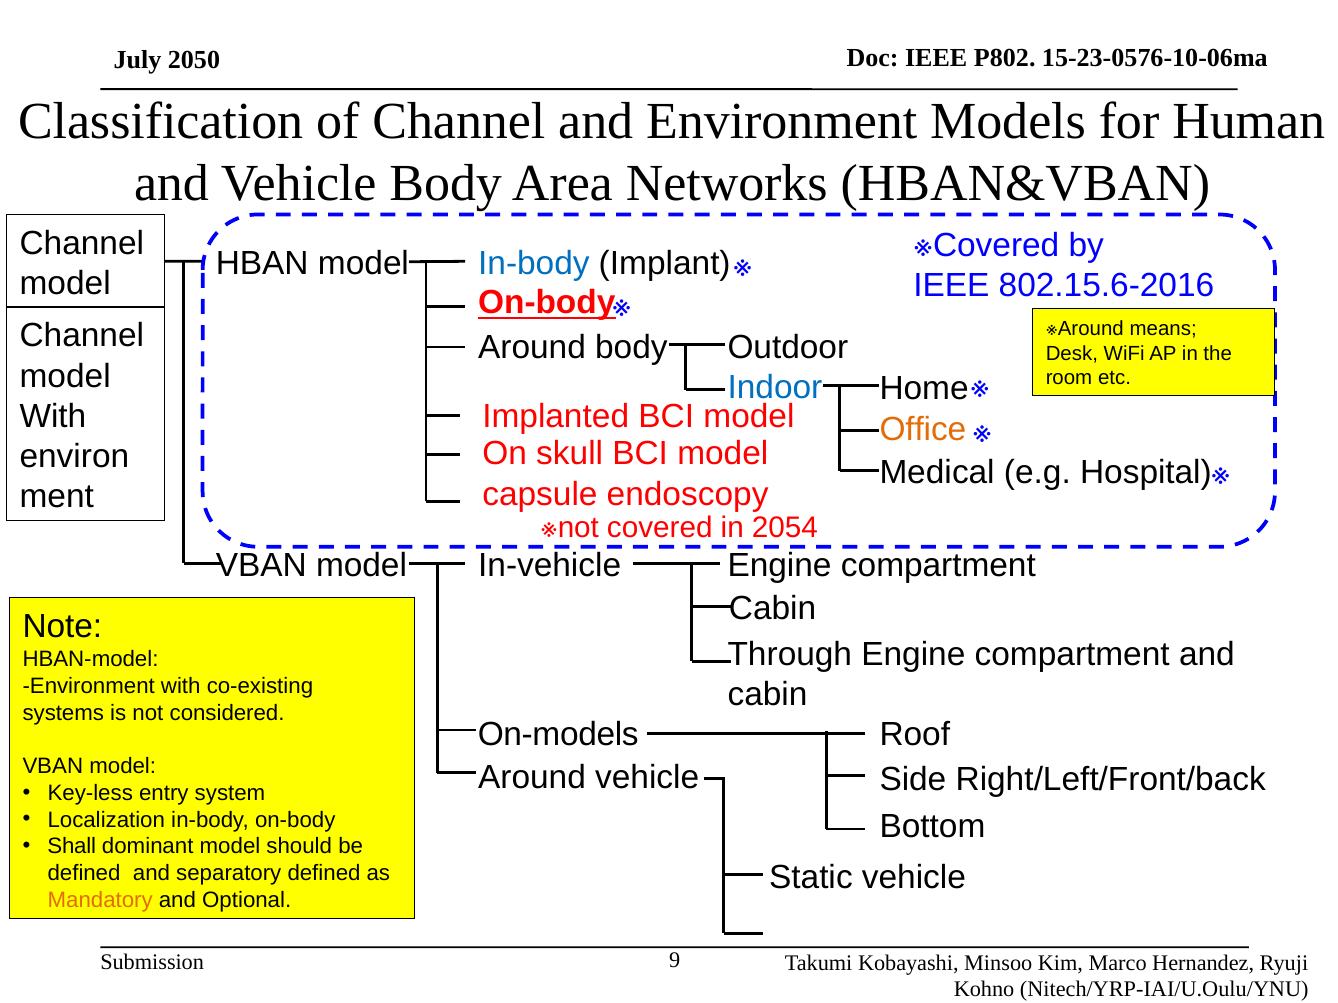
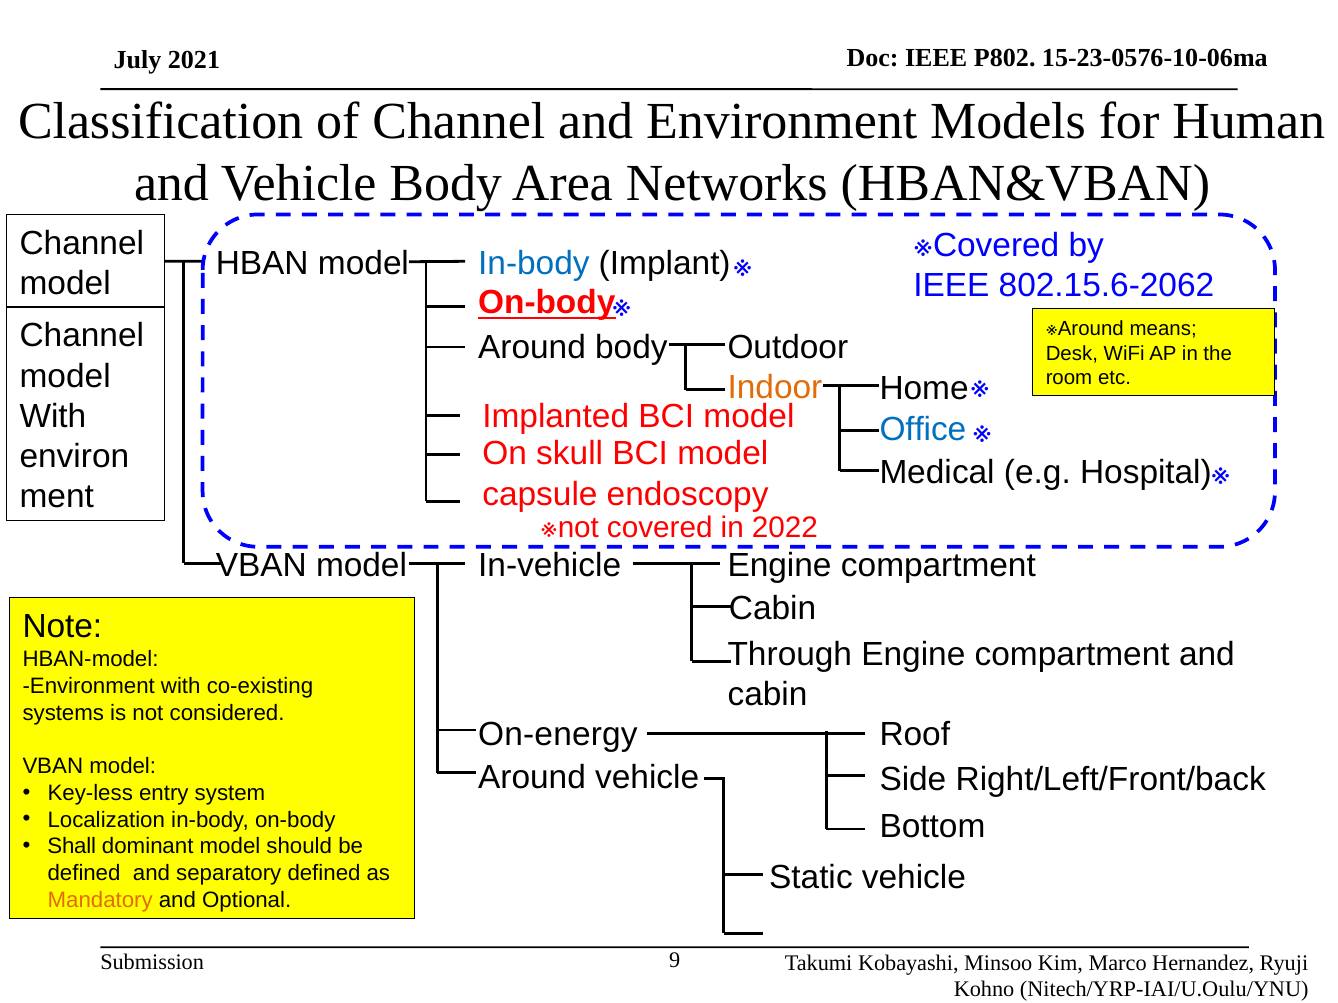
2050: 2050 -> 2021
802.15.6-2016: 802.15.6-2016 -> 802.15.6-2062
Indoor colour: blue -> orange
Office colour: orange -> blue
2054: 2054 -> 2022
On-models: On-models -> On-energy
